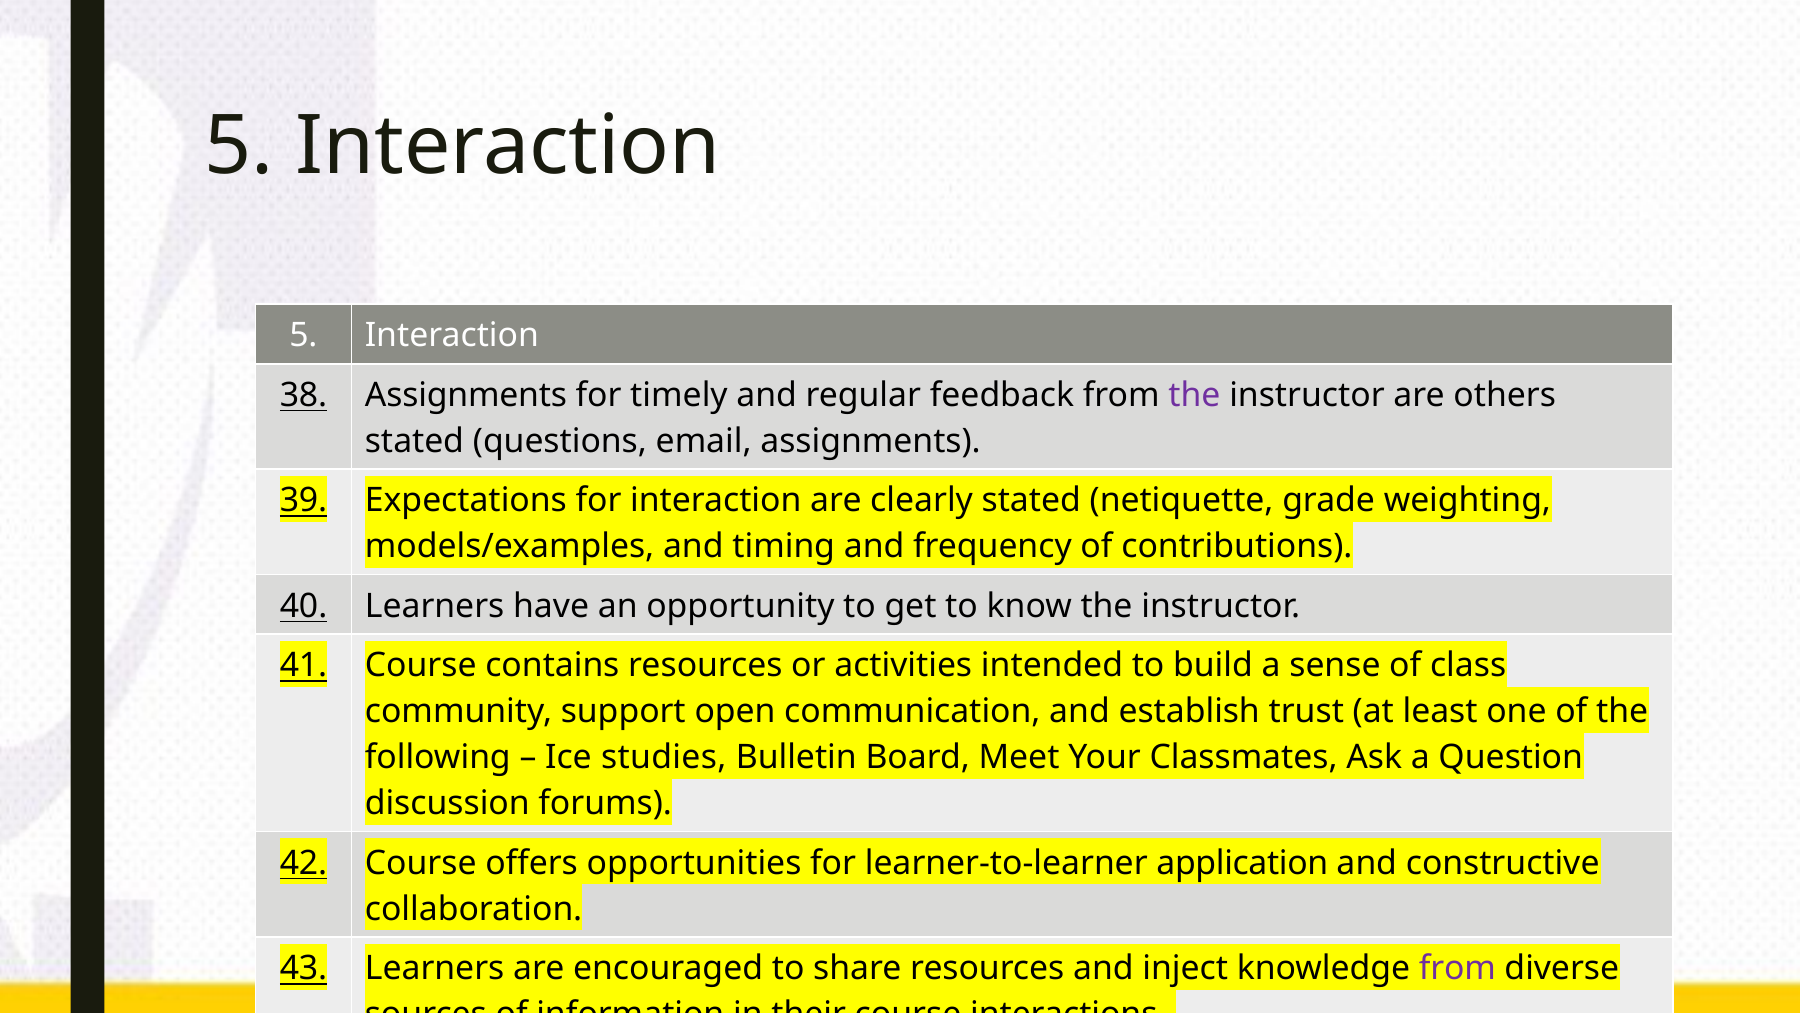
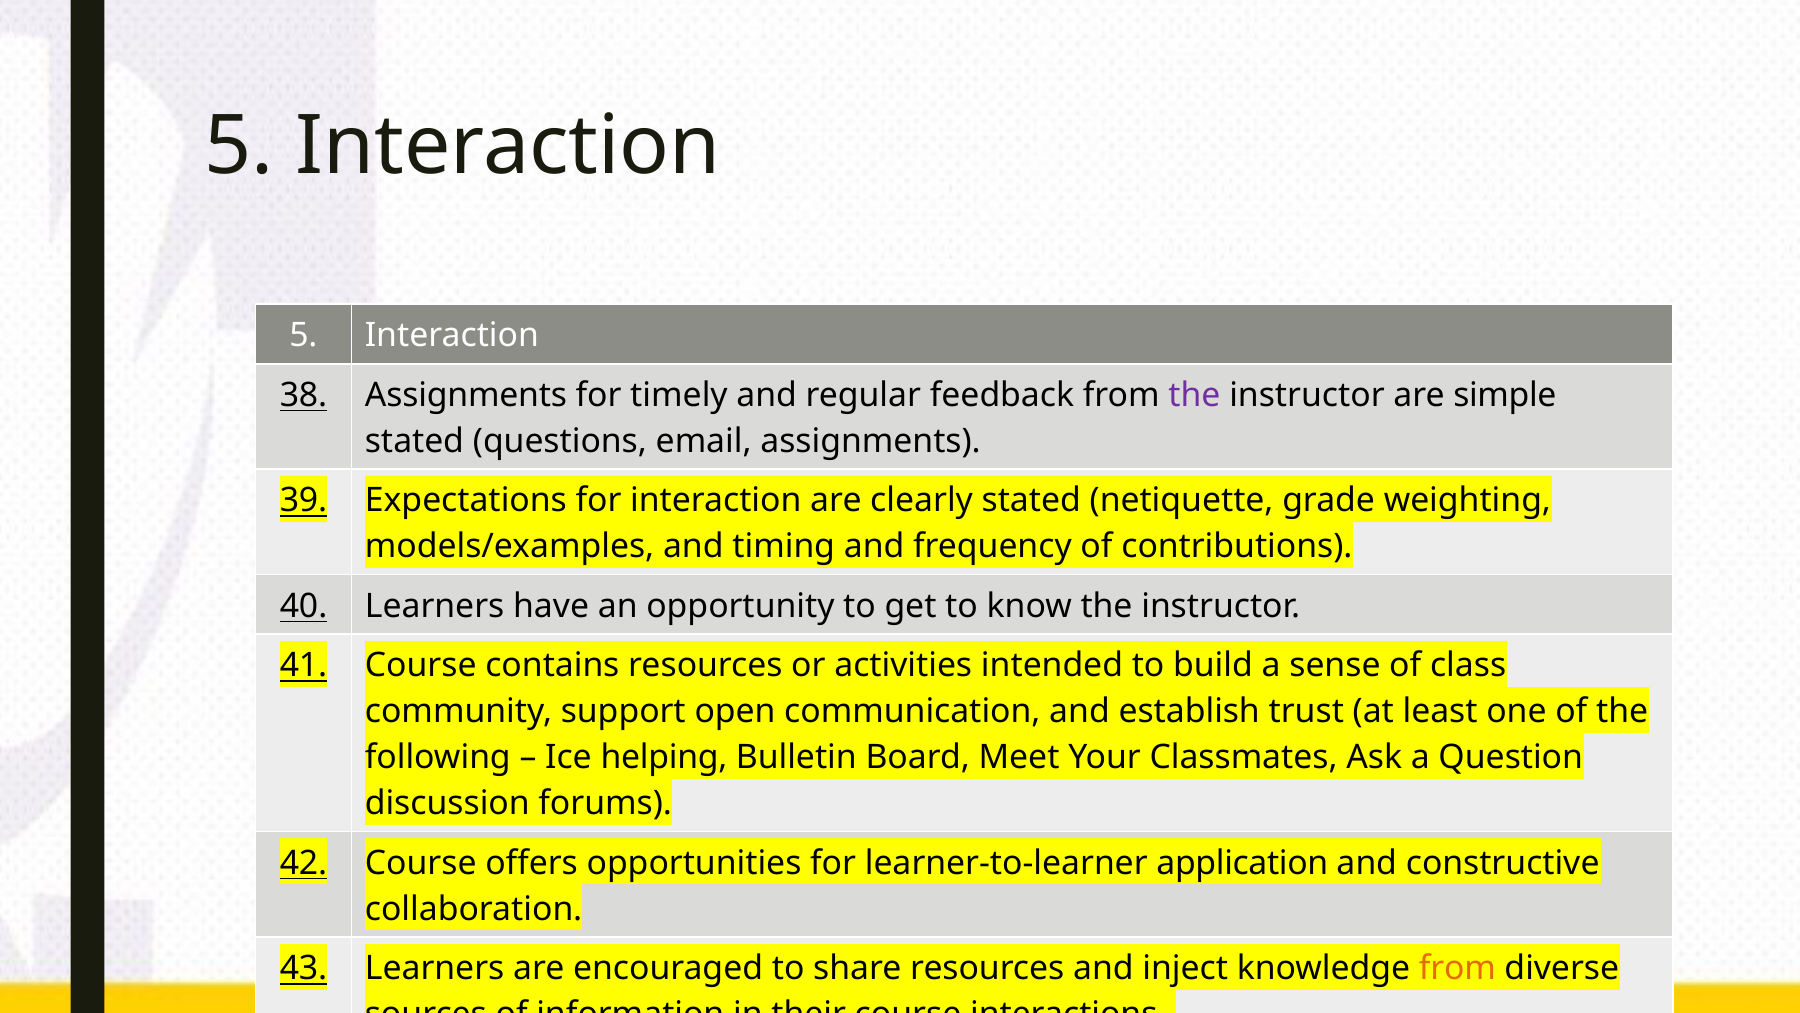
others: others -> simple
studies: studies -> helping
from at (1457, 968) colour: purple -> orange
